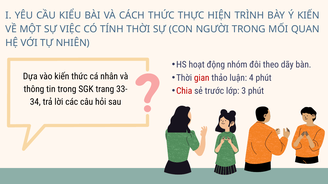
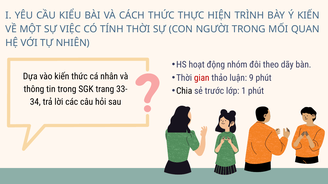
4: 4 -> 9
Chia colour: red -> black
3: 3 -> 1
